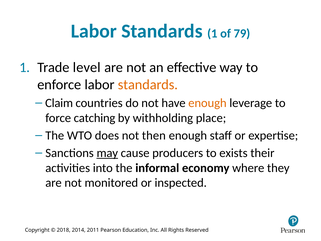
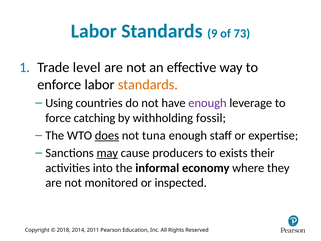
Standards 1: 1 -> 9
79: 79 -> 73
Claim: Claim -> Using
enough at (207, 103) colour: orange -> purple
place: place -> fossil
does underline: none -> present
then: then -> tuna
